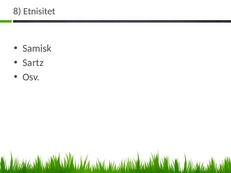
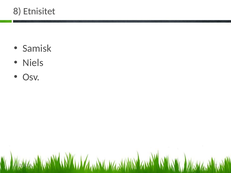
Sartz: Sartz -> Niels
